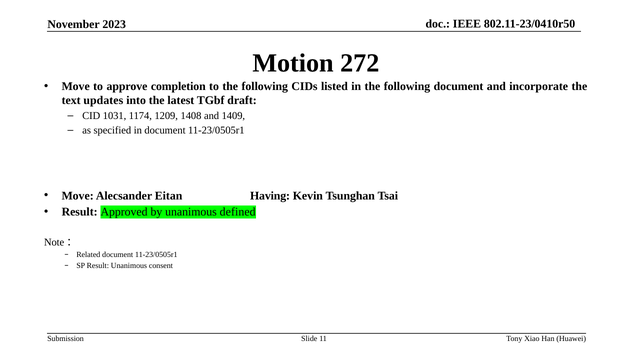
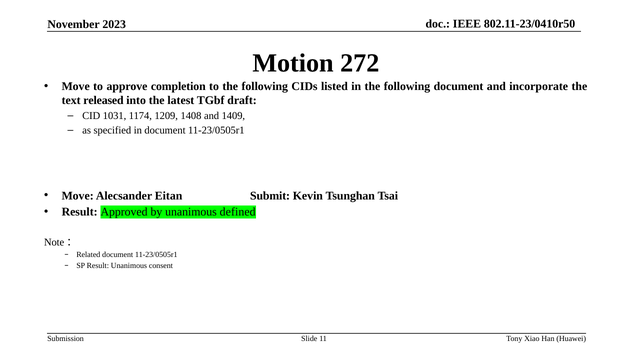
updates: updates -> released
Having: Having -> Submit
